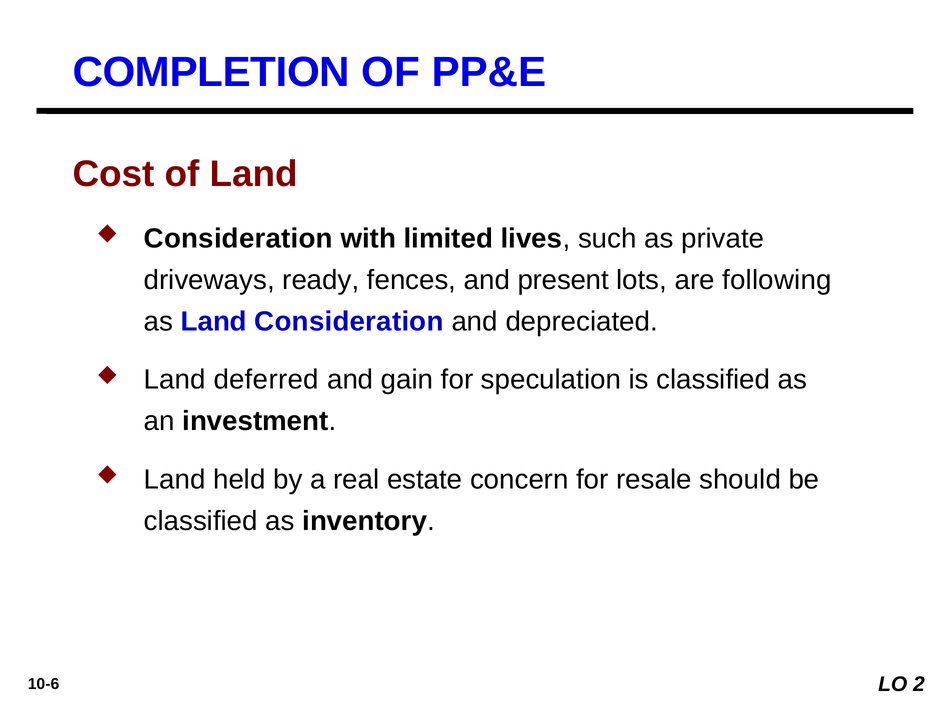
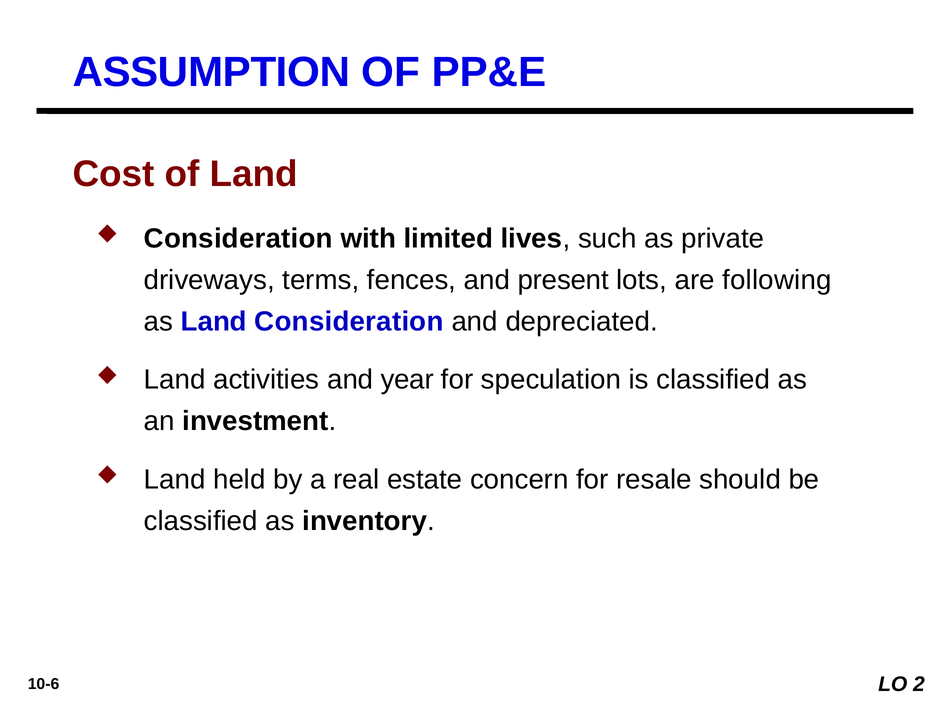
COMPLETION: COMPLETION -> ASSUMPTION
ready: ready -> terms
deferred: deferred -> activities
gain: gain -> year
